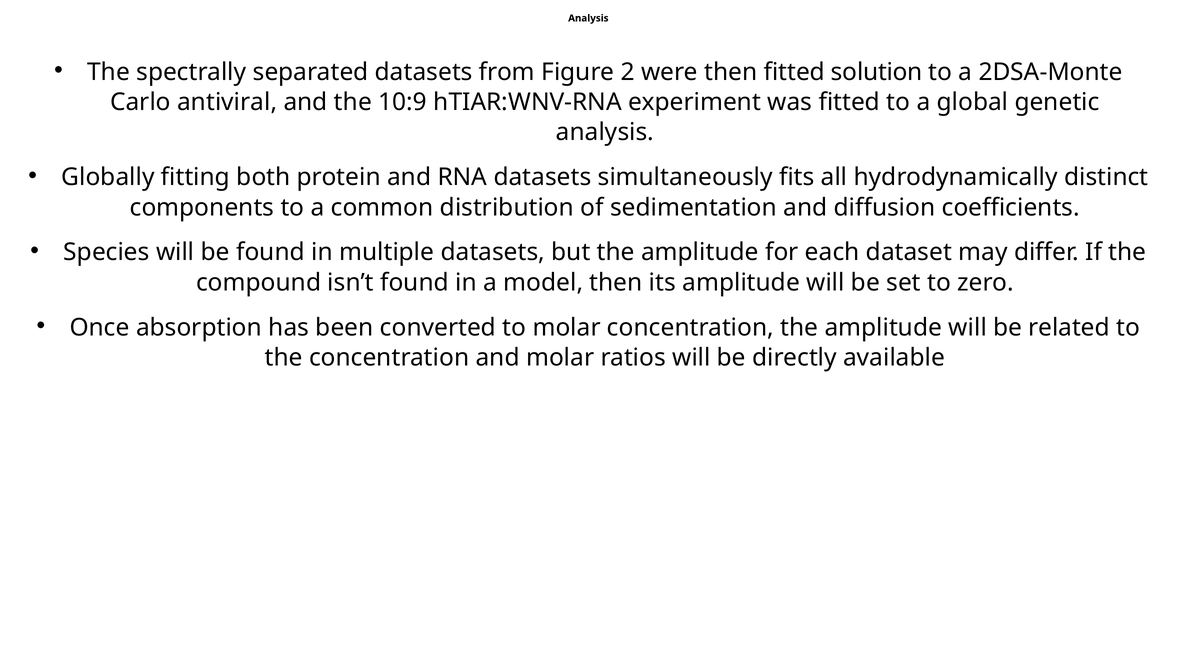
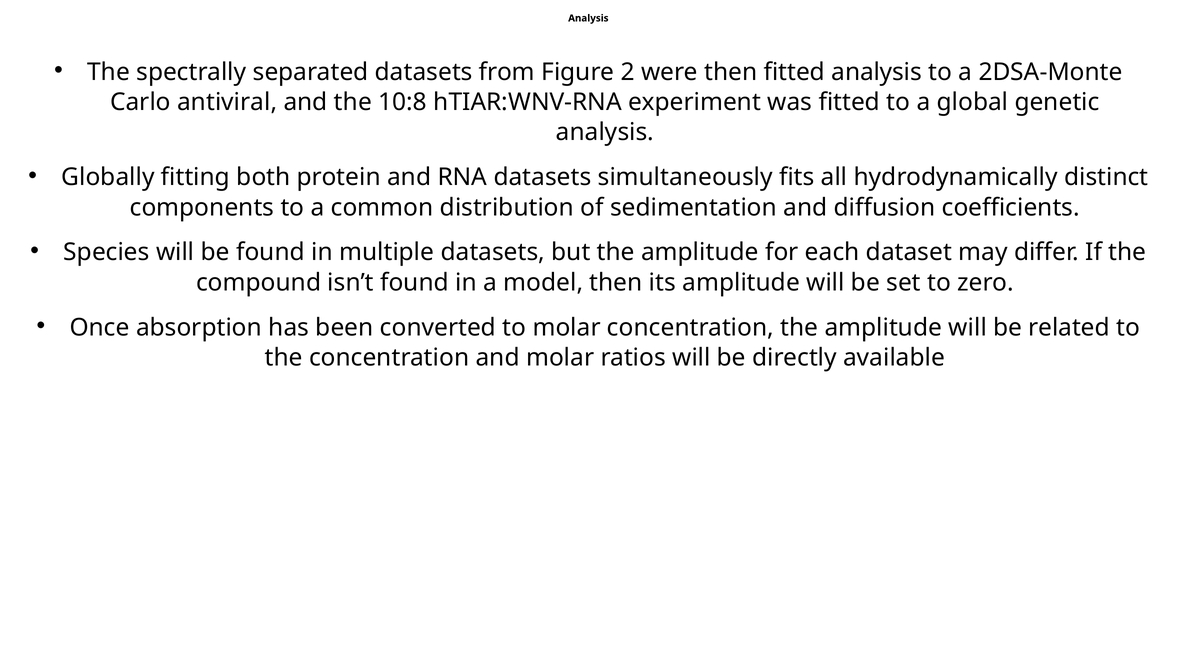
fitted solution: solution -> analysis
10:9: 10:9 -> 10:8
